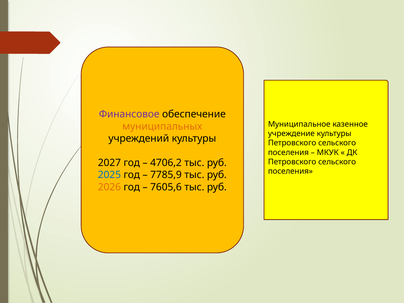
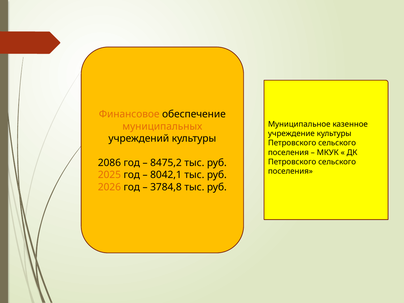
Финансовое colour: purple -> orange
2027: 2027 -> 2086
4706,2: 4706,2 -> 8475,2
2025 colour: blue -> orange
7785,9: 7785,9 -> 8042,1
7605,6: 7605,6 -> 3784,8
